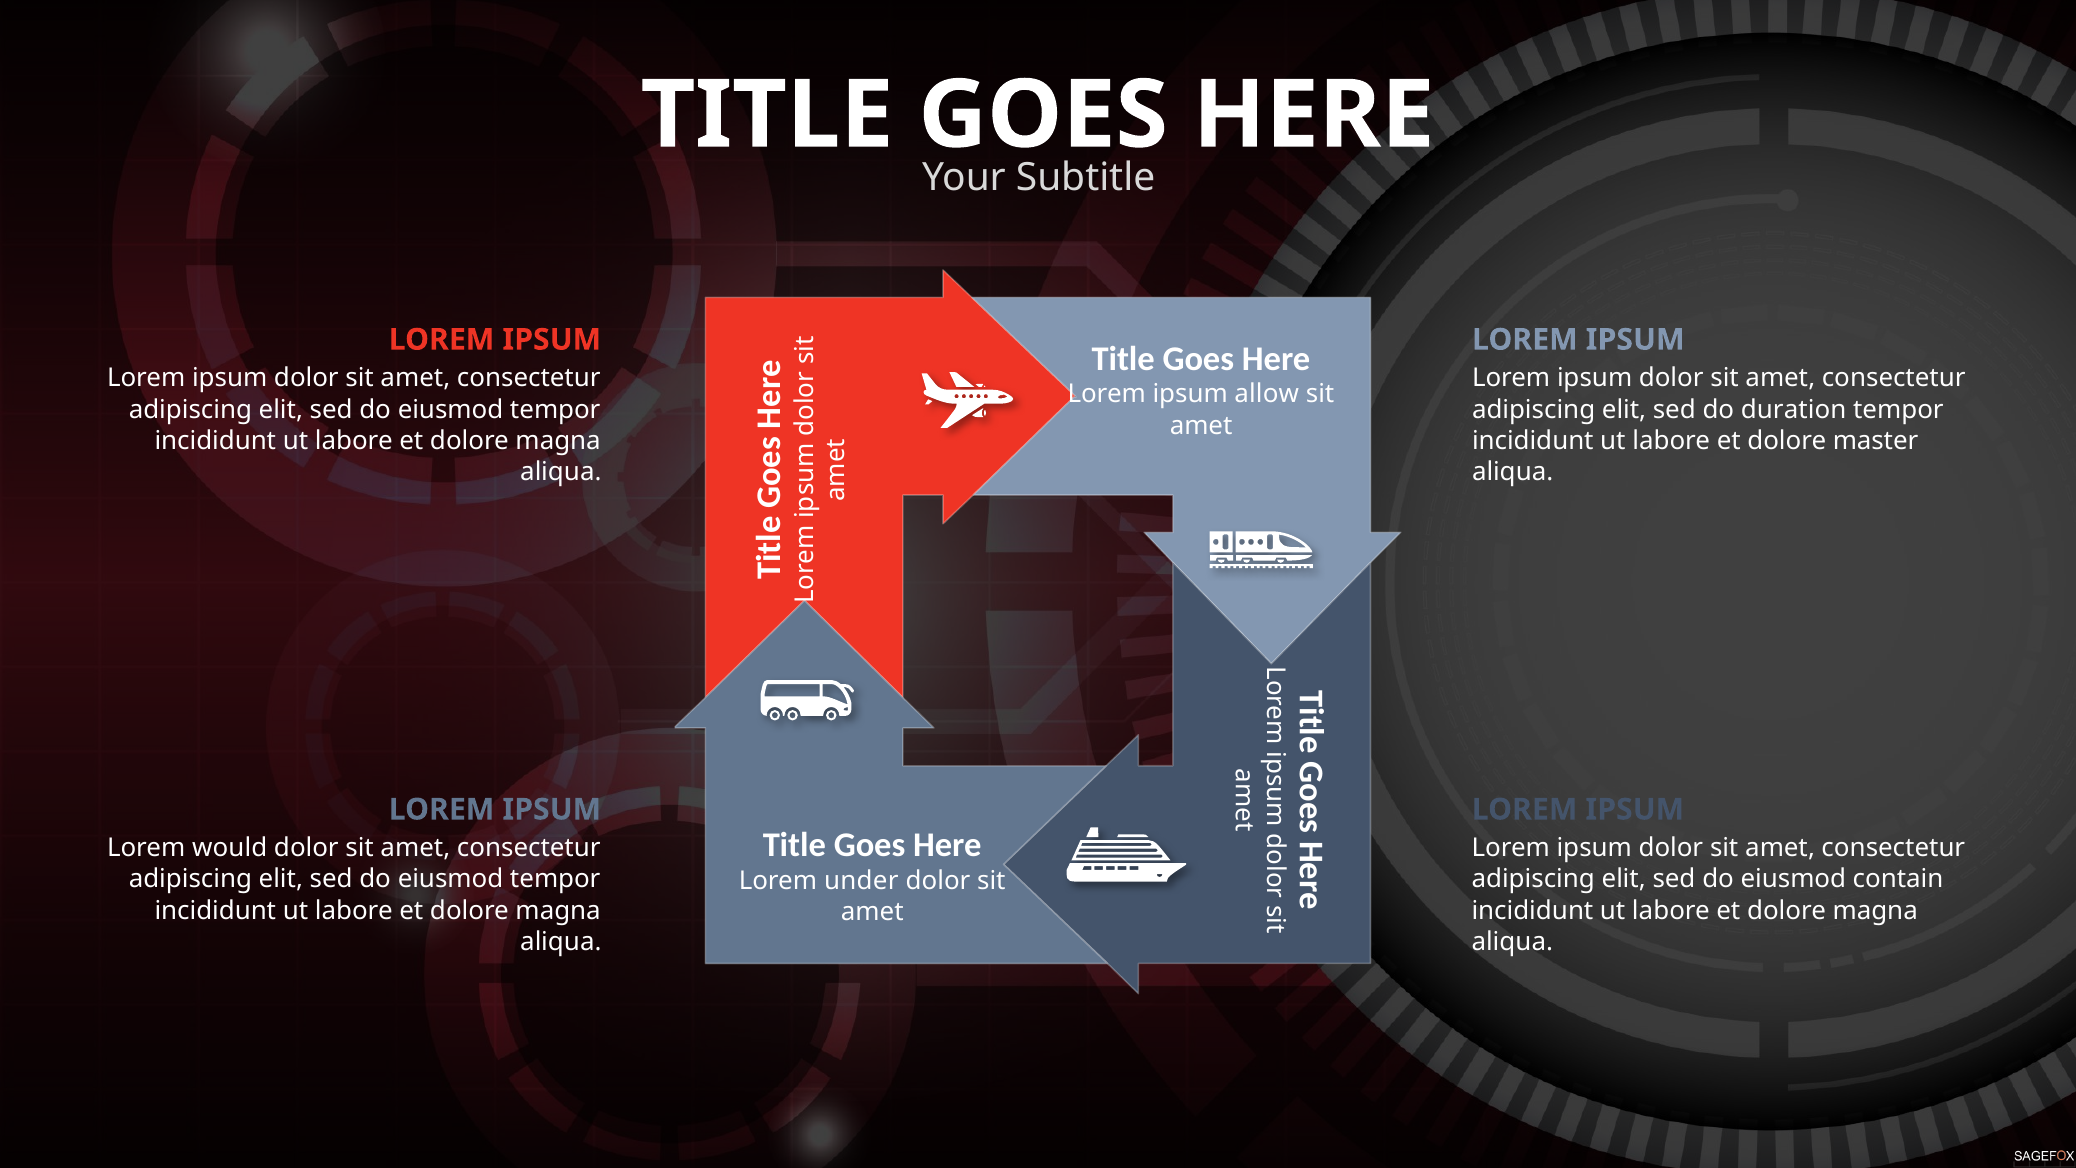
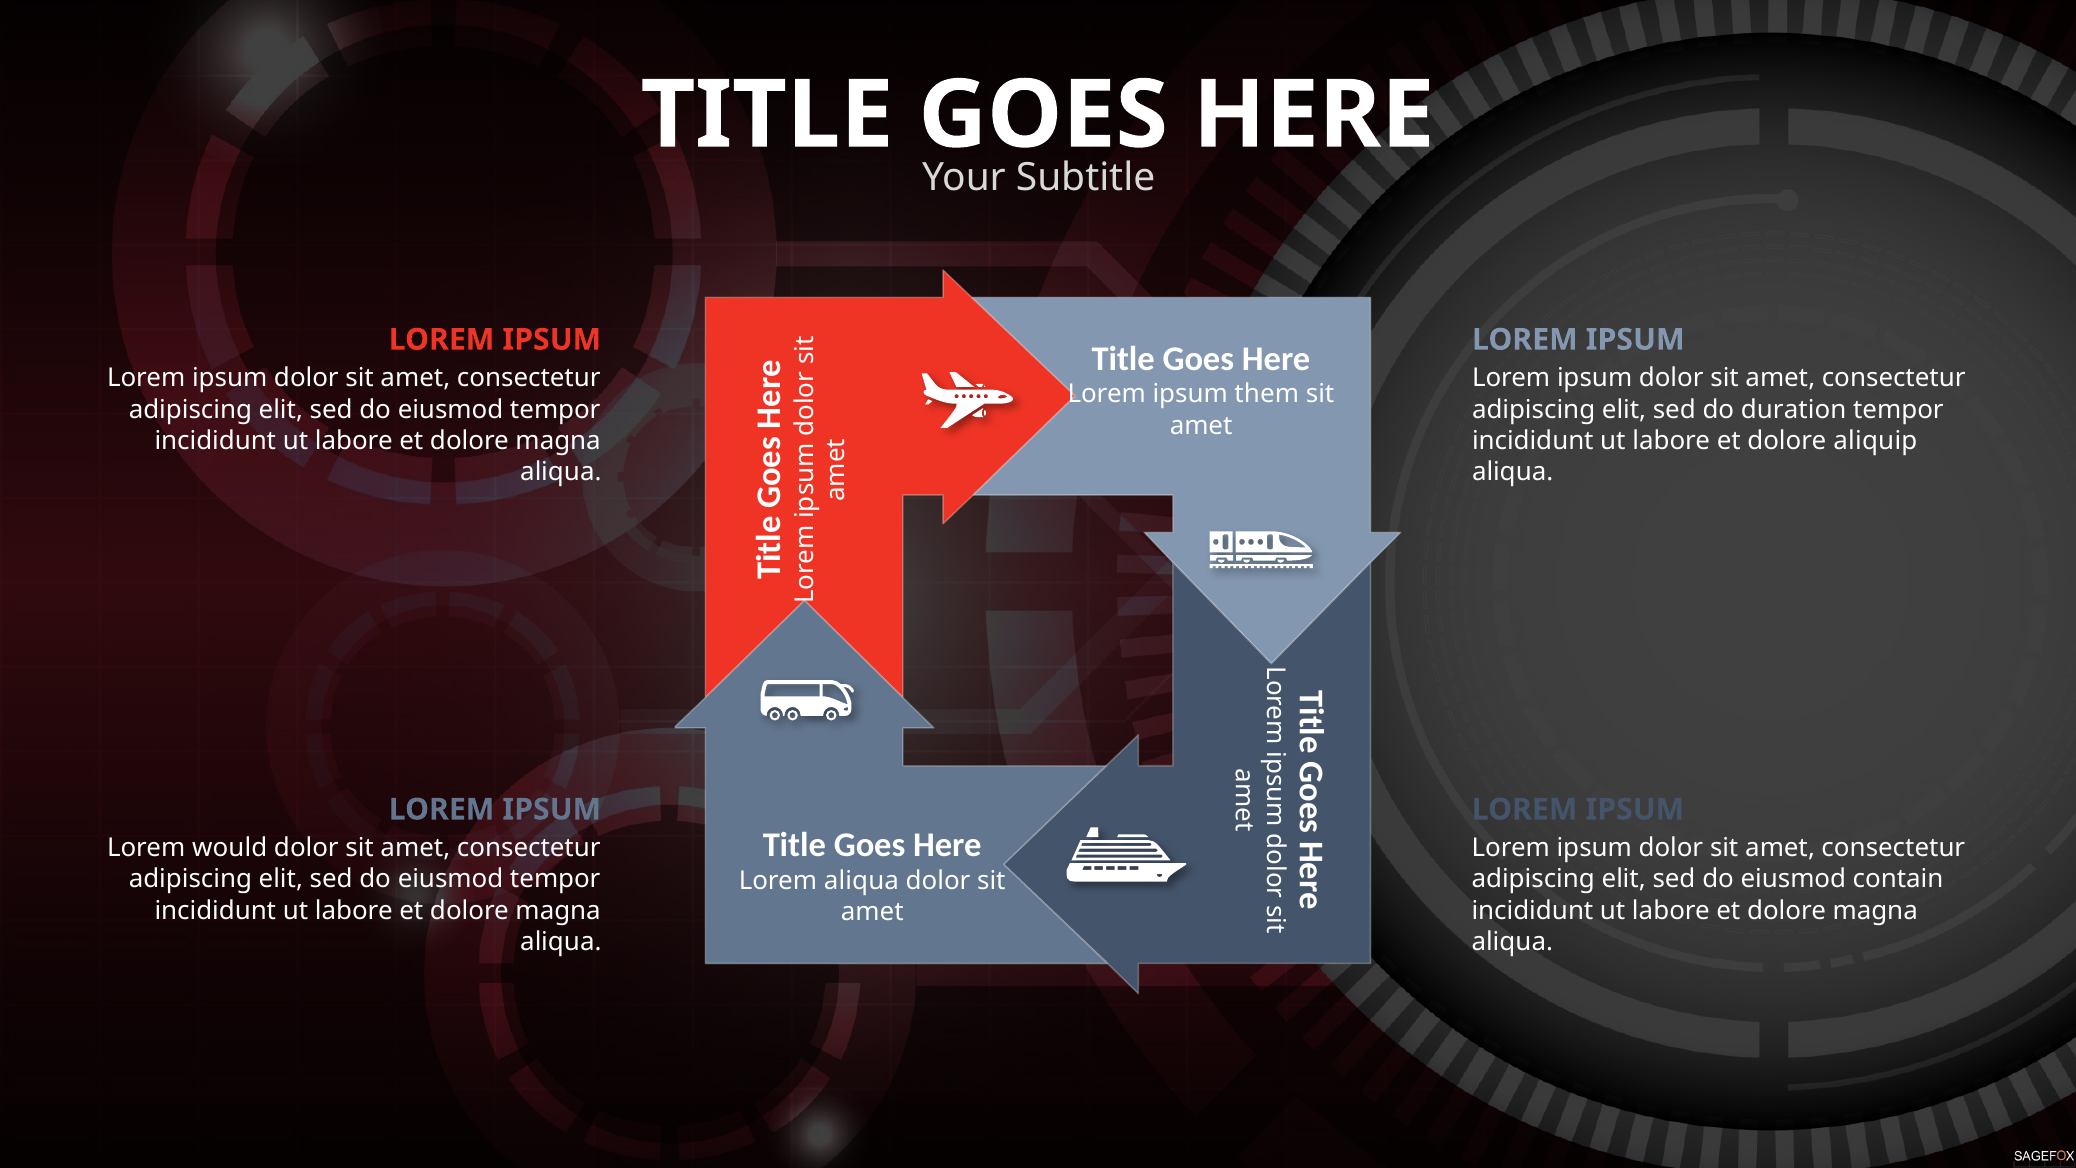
allow: allow -> them
master: master -> aliquip
Lorem under: under -> aliqua
